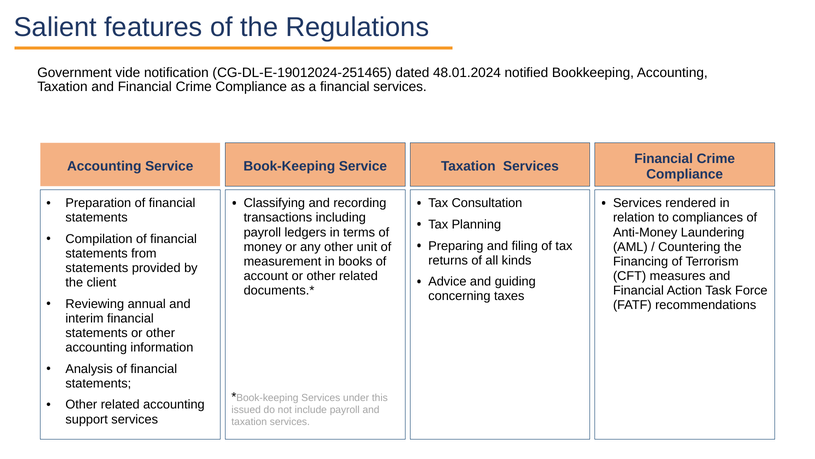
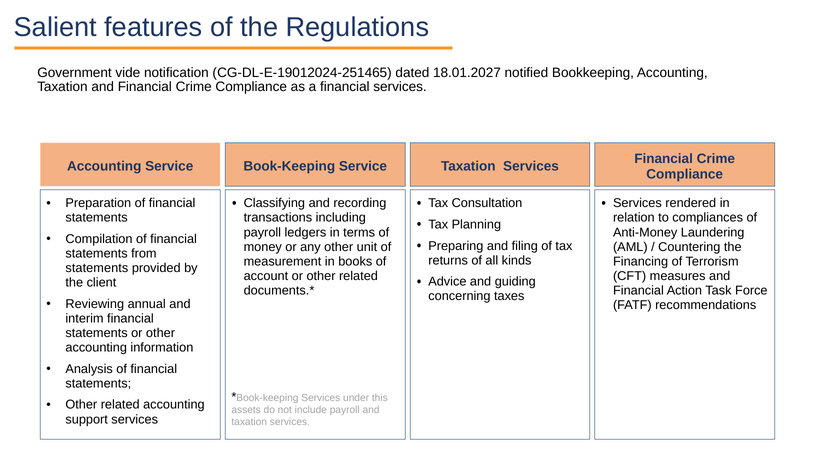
48.01.2024: 48.01.2024 -> 18.01.2027
issued: issued -> assets
